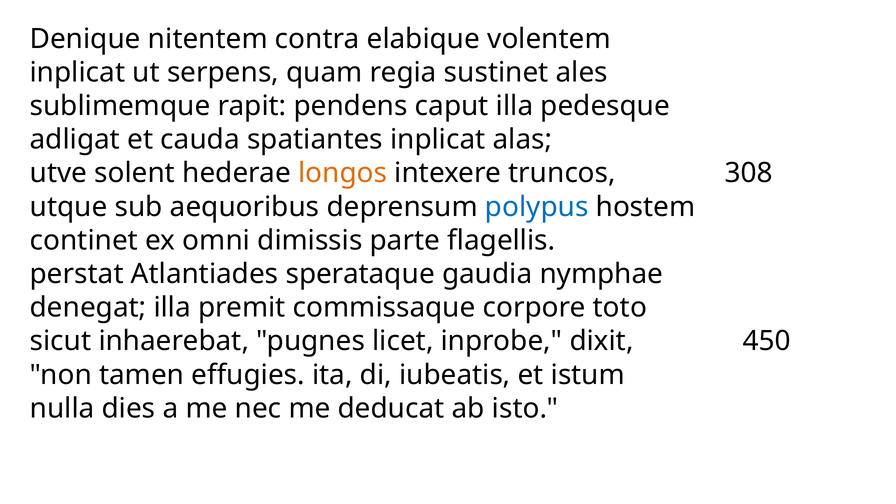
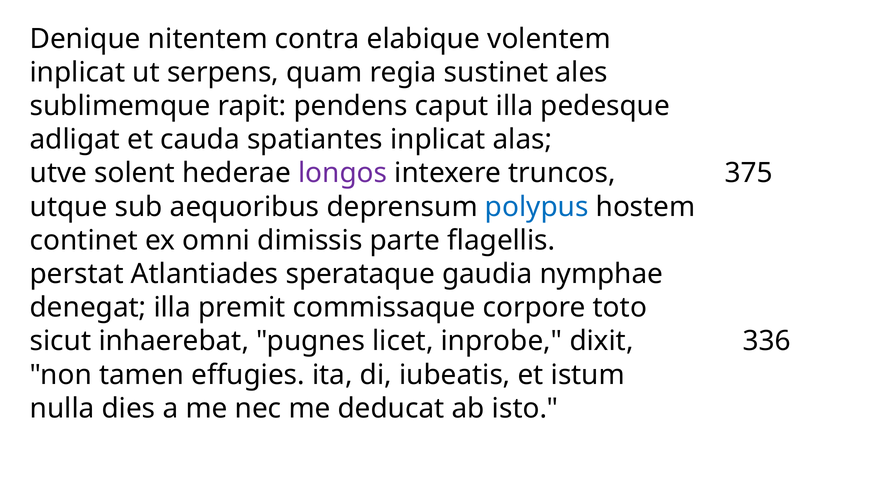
longos colour: orange -> purple
308: 308 -> 375
450: 450 -> 336
